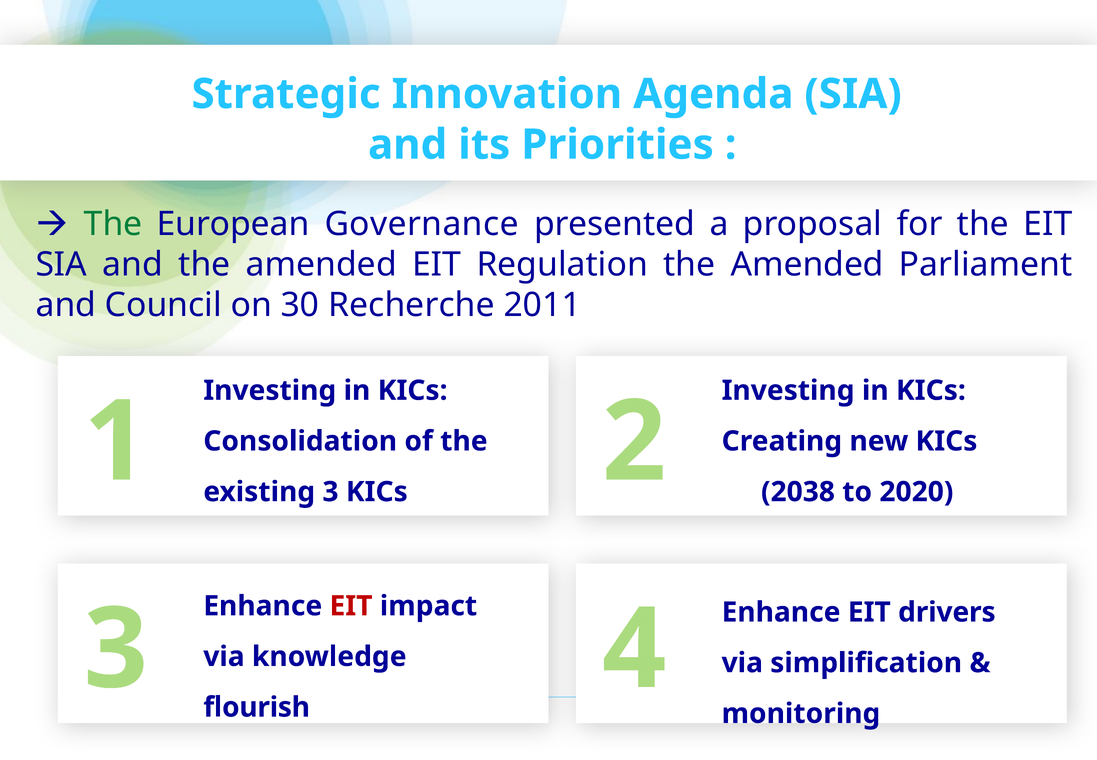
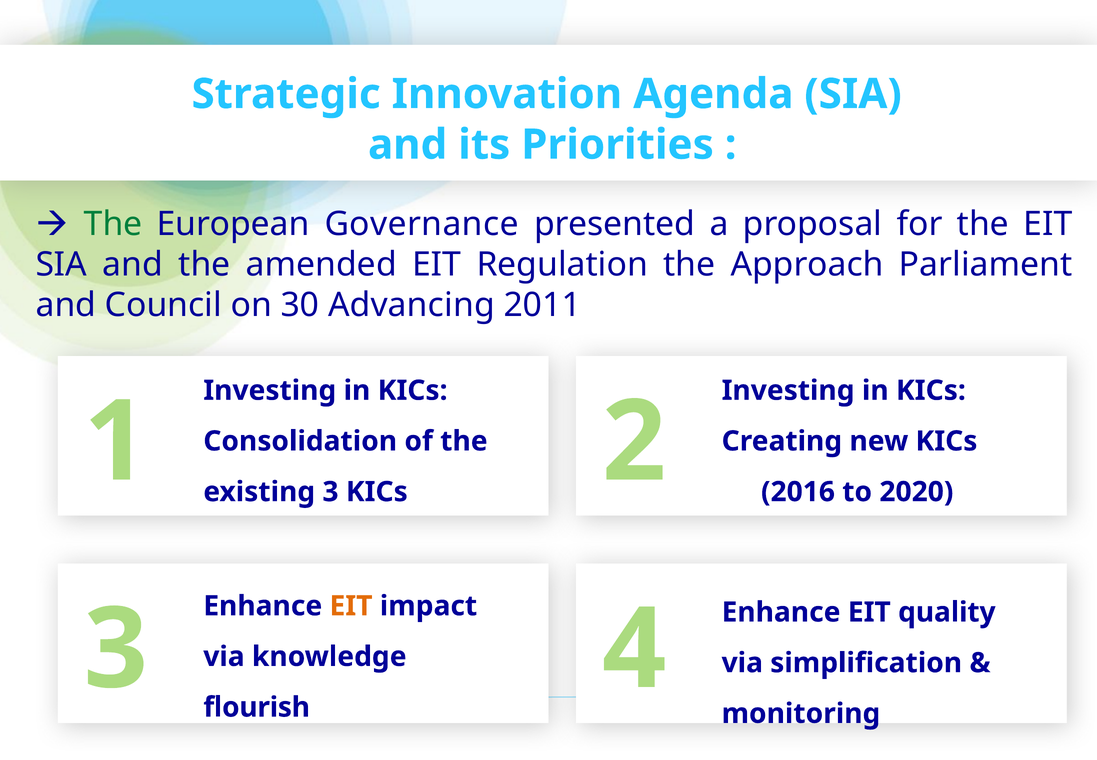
Regulation the Amended: Amended -> Approach
Recherche: Recherche -> Advancing
2038: 2038 -> 2016
EIT at (351, 606) colour: red -> orange
drivers: drivers -> quality
